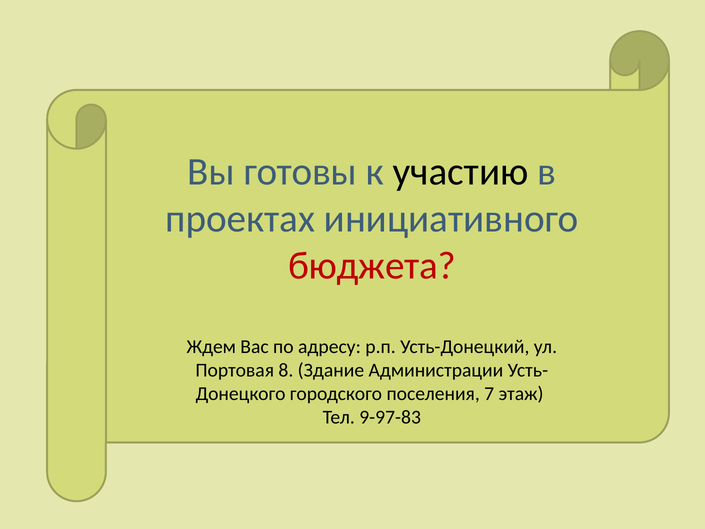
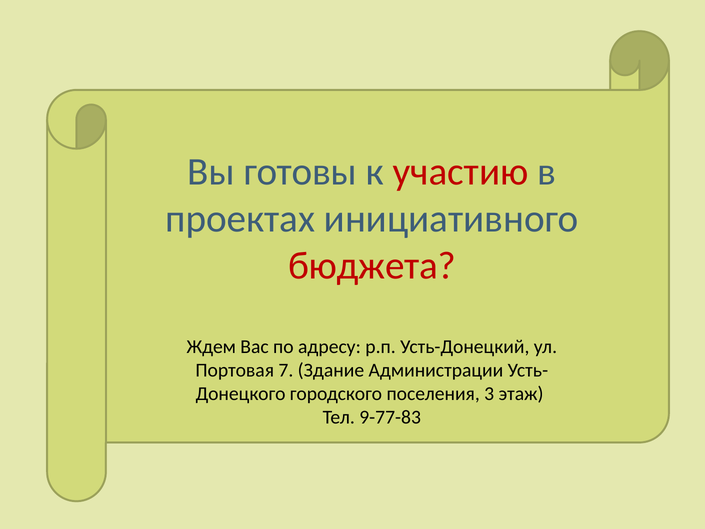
участию colour: black -> red
8: 8 -> 7
7: 7 -> 3
9-97-83: 9-97-83 -> 9-77-83
